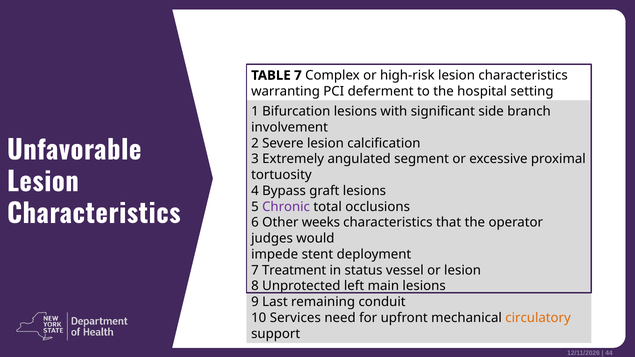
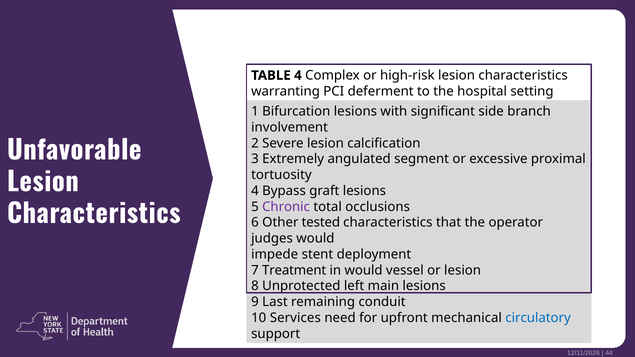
TABLE 7: 7 -> 4
weeks: weeks -> tested
in status: status -> would
circulatory colour: orange -> blue
